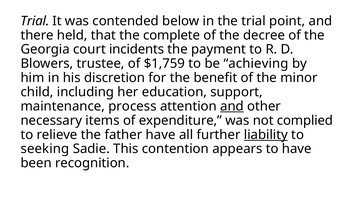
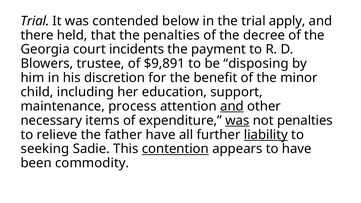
point: point -> apply
the complete: complete -> penalties
$1,759: $1,759 -> $9,891
achieving: achieving -> disposing
was at (237, 120) underline: none -> present
not complied: complied -> penalties
contention underline: none -> present
recognition: recognition -> commodity
